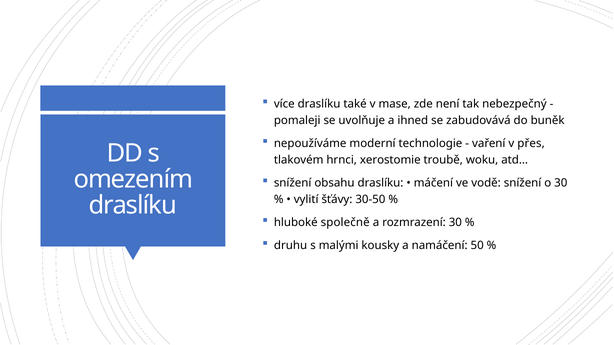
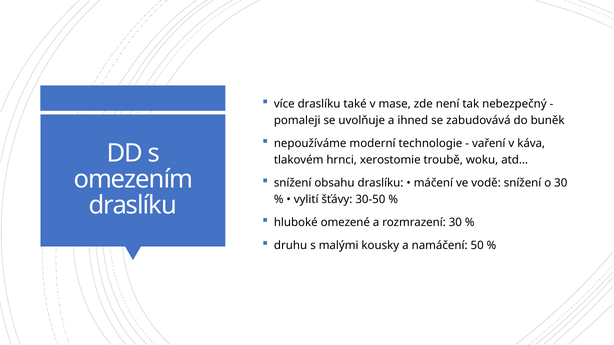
přes: přes -> káva
společně: společně -> omezené
